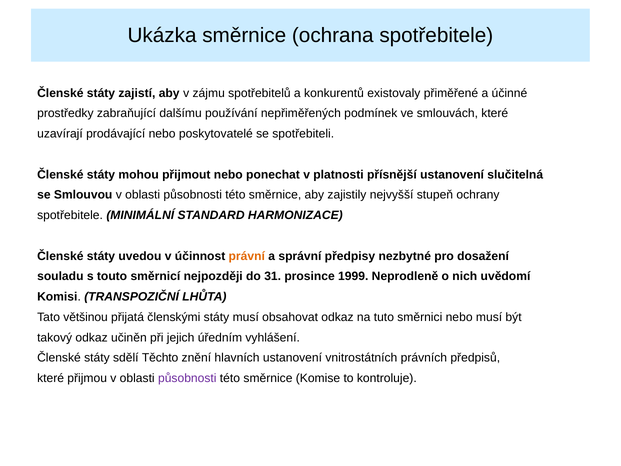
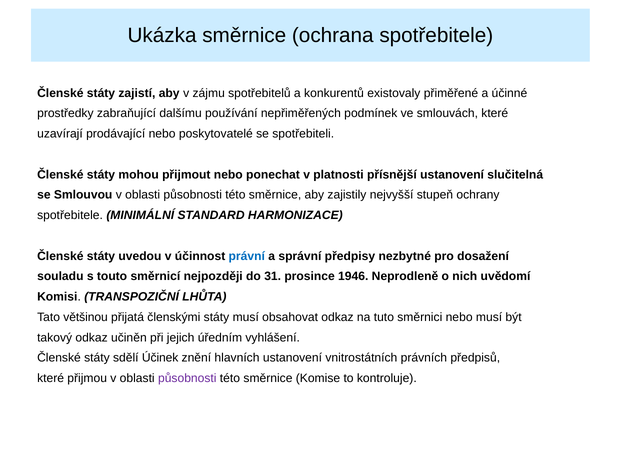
právní colour: orange -> blue
1999: 1999 -> 1946
Těchto: Těchto -> Účinek
